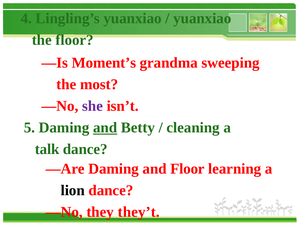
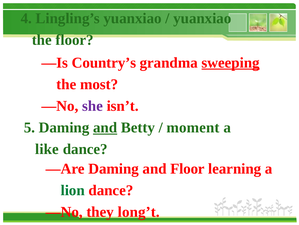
Moment’s: Moment’s -> Country’s
sweeping underline: none -> present
cleaning: cleaning -> moment
talk: talk -> like
lion colour: black -> green
they’t: they’t -> long’t
